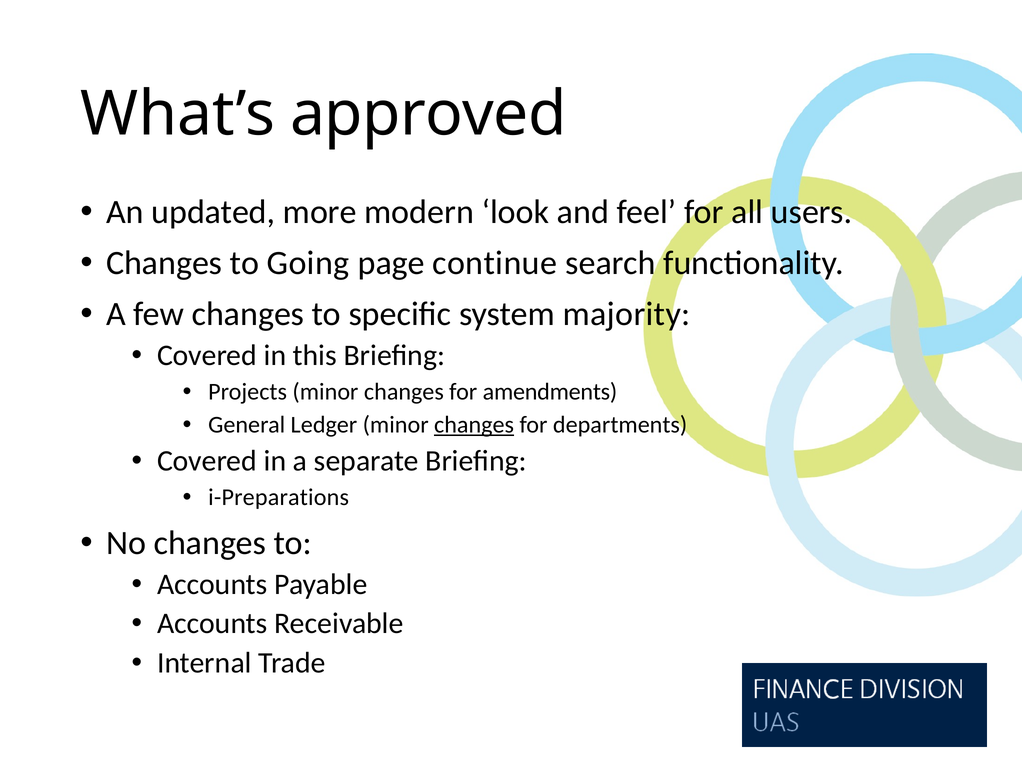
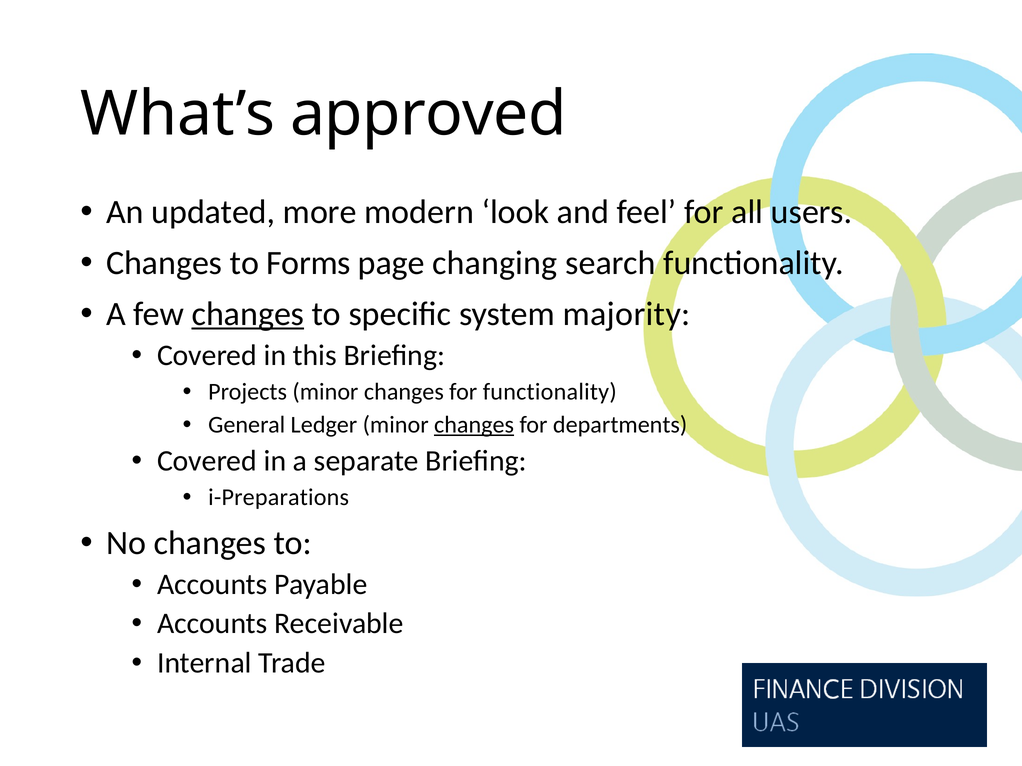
Going: Going -> Forms
continue: continue -> changing
changes at (248, 314) underline: none -> present
for amendments: amendments -> functionality
